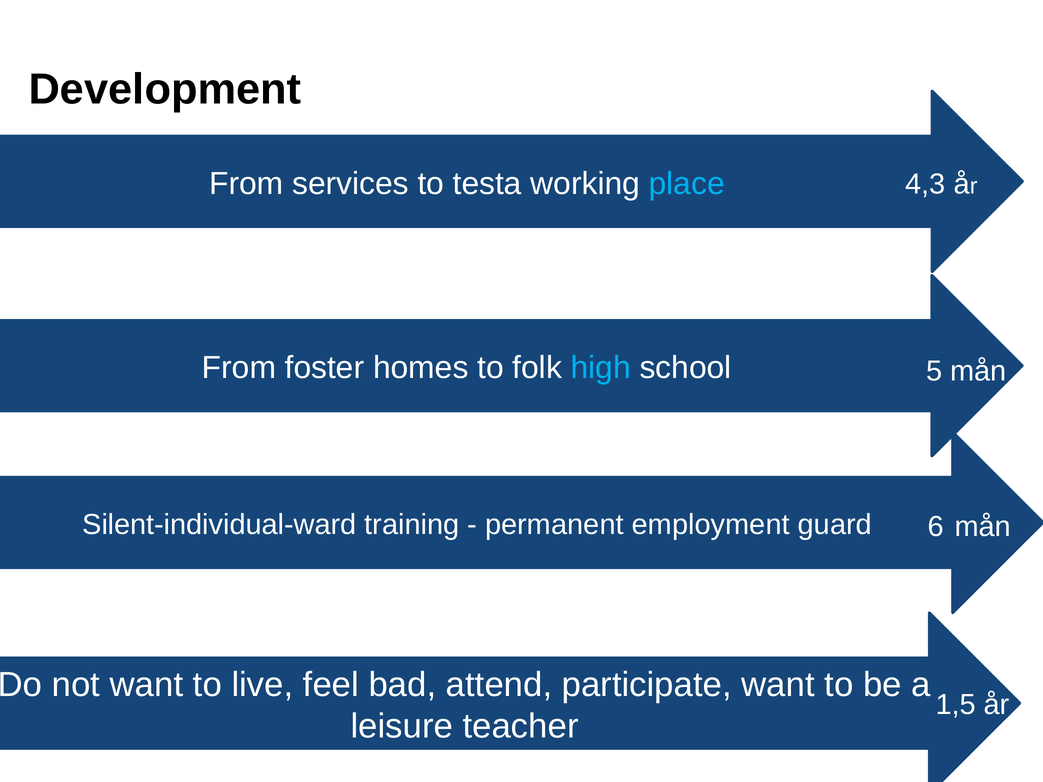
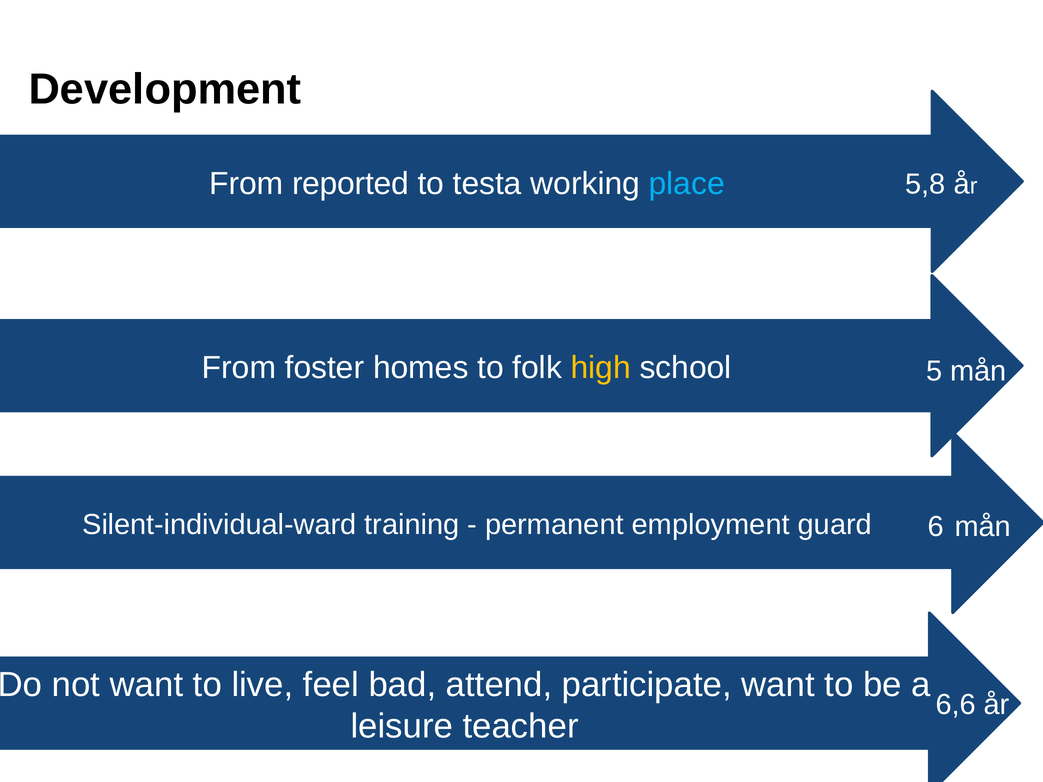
services: services -> reported
4,3: 4,3 -> 5,8
high colour: light blue -> yellow
1,5: 1,5 -> 6,6
